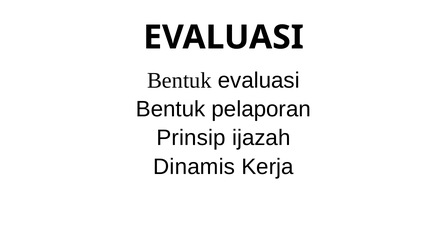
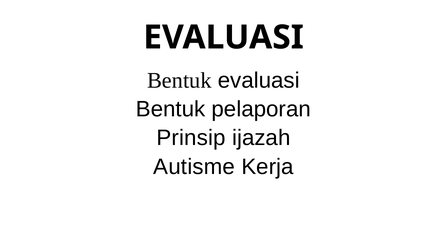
Dinamis: Dinamis -> Autisme
